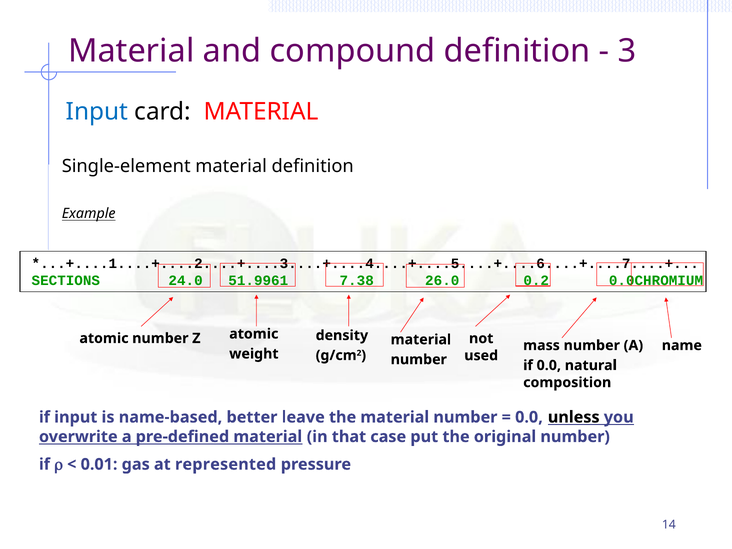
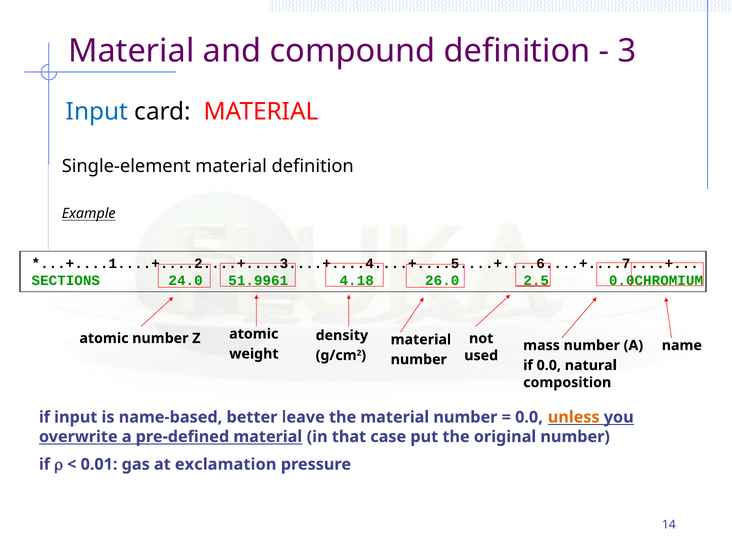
7.38: 7.38 -> 4.18
0.2: 0.2 -> 2.5
unless colour: black -> orange
represented: represented -> exclamation
